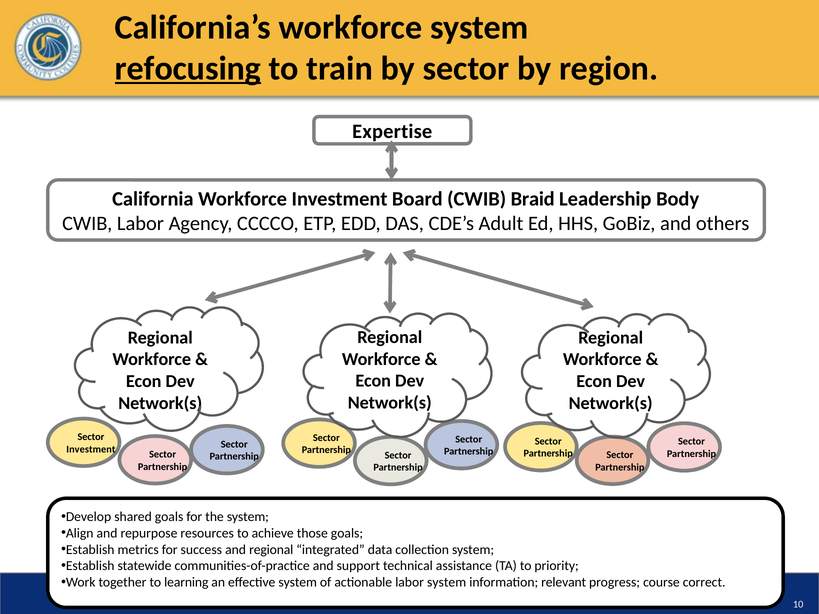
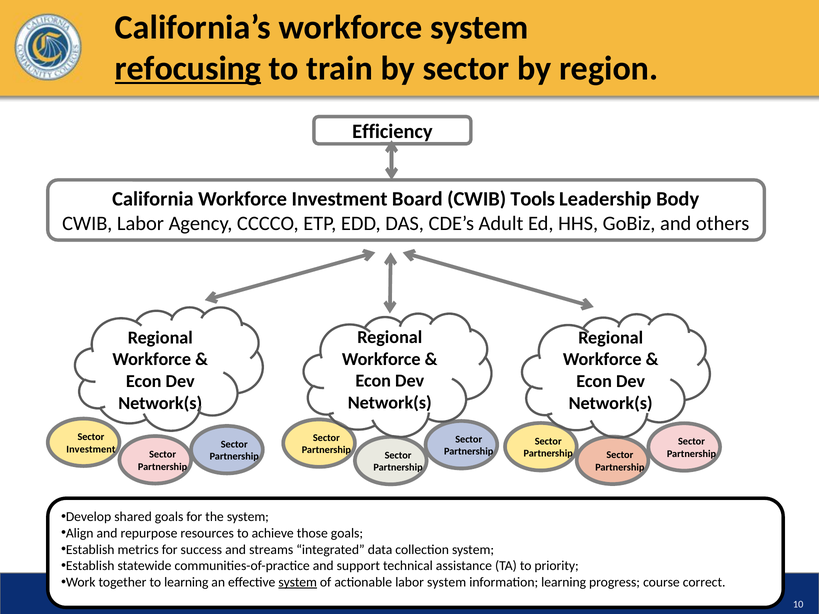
Expertise: Expertise -> Efficiency
Braid: Braid -> Tools
and regional: regional -> streams
system at (298, 583) underline: none -> present
information relevant: relevant -> learning
